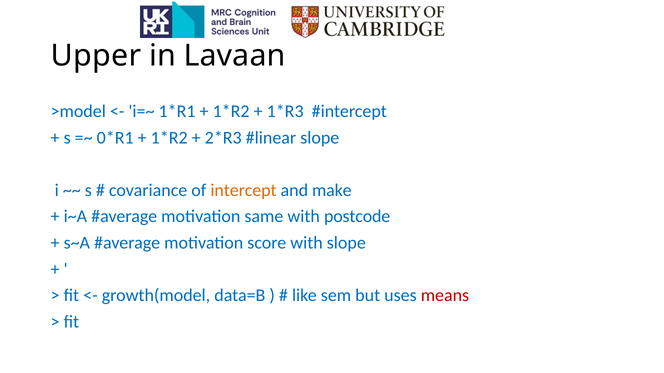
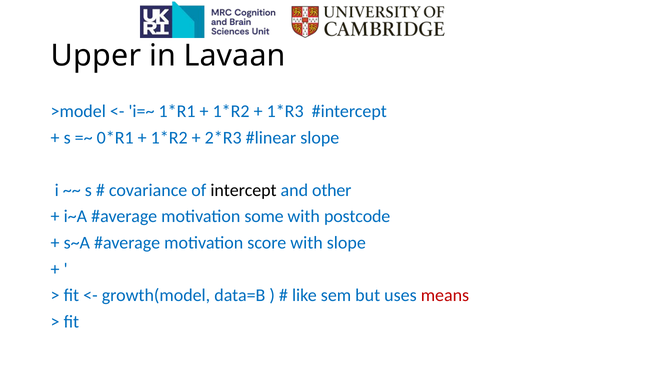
intercept colour: orange -> black
make: make -> other
same: same -> some
